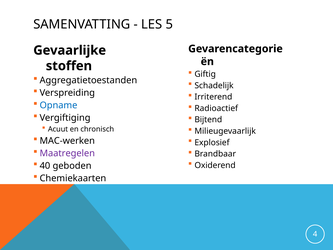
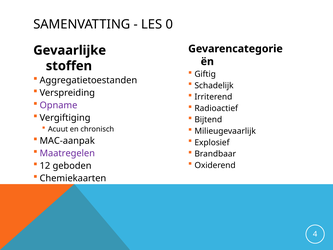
5: 5 -> 0
Opname colour: blue -> purple
MAC-werken: MAC-werken -> MAC-aanpak
40: 40 -> 12
